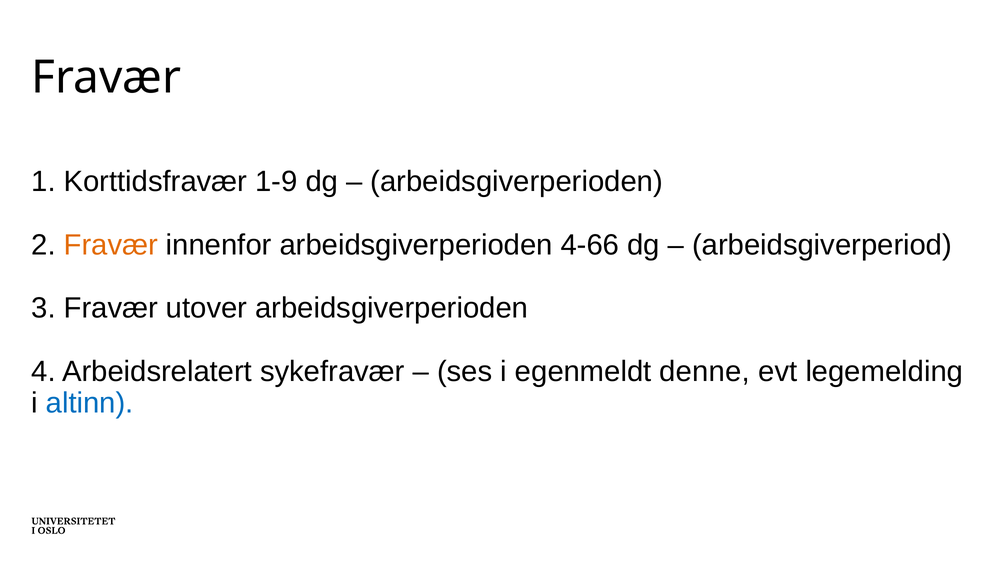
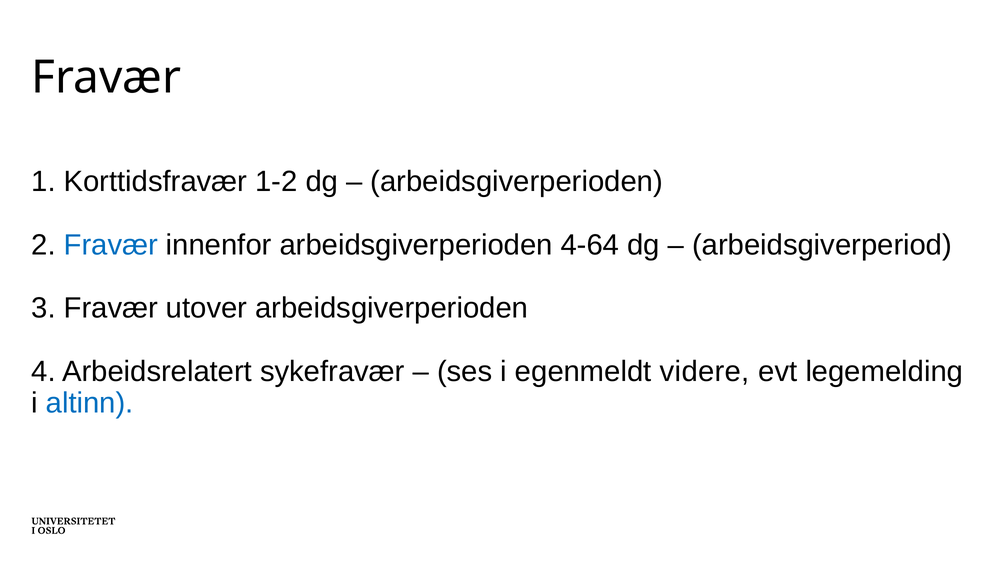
1-9: 1-9 -> 1-2
Fravær at (111, 245) colour: orange -> blue
4-66: 4-66 -> 4-64
denne: denne -> videre
